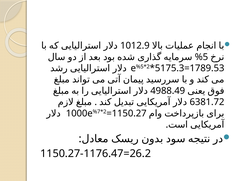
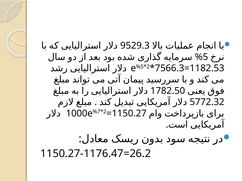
1012.9: 1012.9 -> 9529.3
5175.3: 5175.3 -> 7566.3
1789.53: 1789.53 -> 1182.53
4988.49: 4988.49 -> 1782.50
6381.72: 6381.72 -> 5772.32
